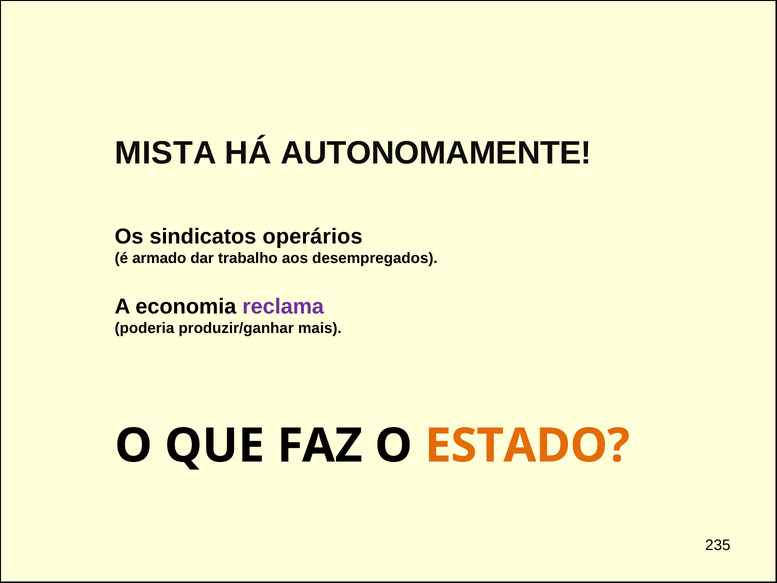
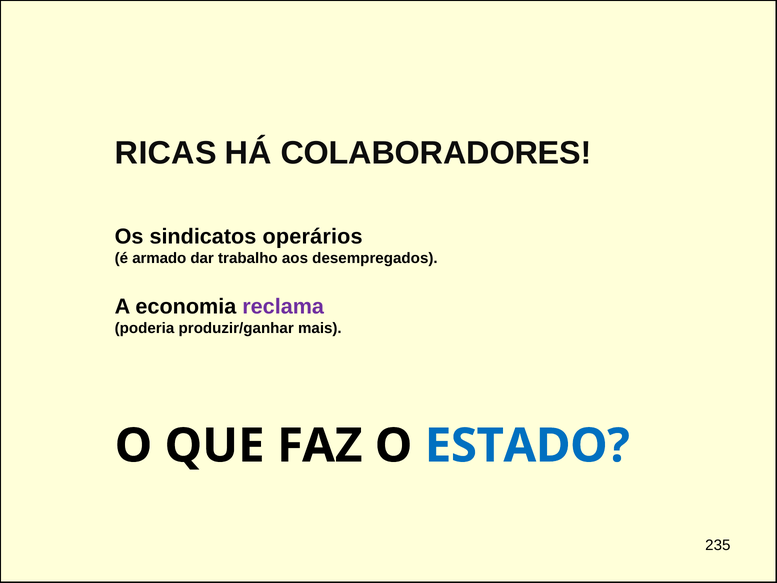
MISTA: MISTA -> RICAS
AUTONOMAMENTE: AUTONOMAMENTE -> COLABORADORES
ESTADO colour: orange -> blue
